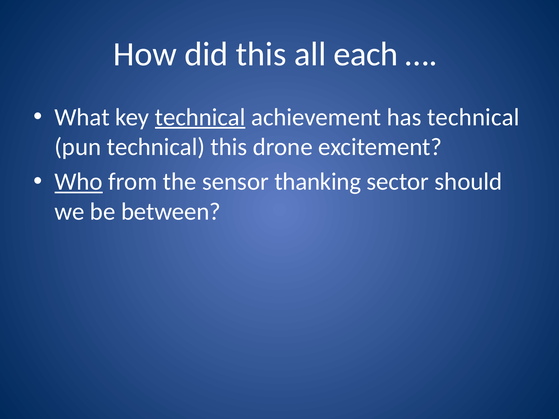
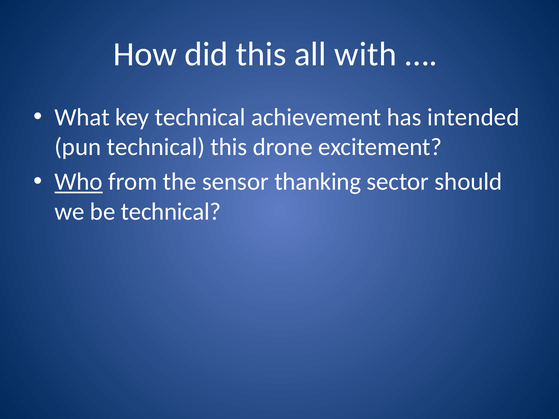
each: each -> with
technical at (200, 117) underline: present -> none
has technical: technical -> intended
be between: between -> technical
